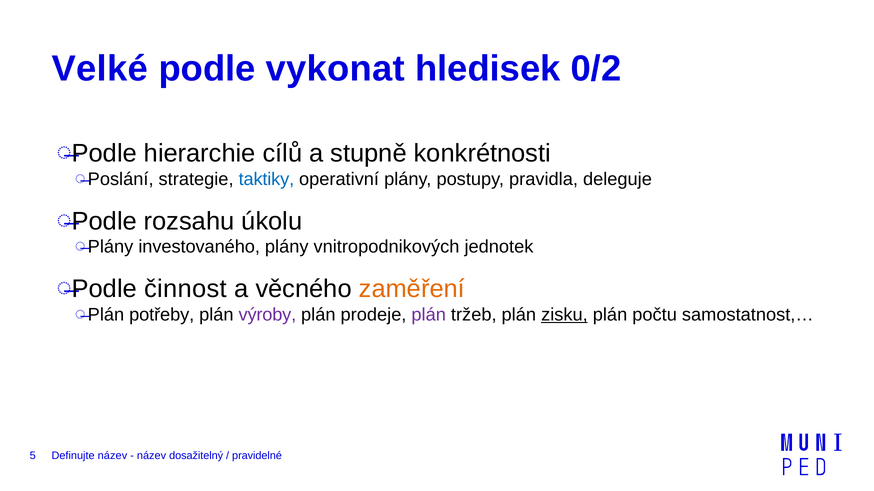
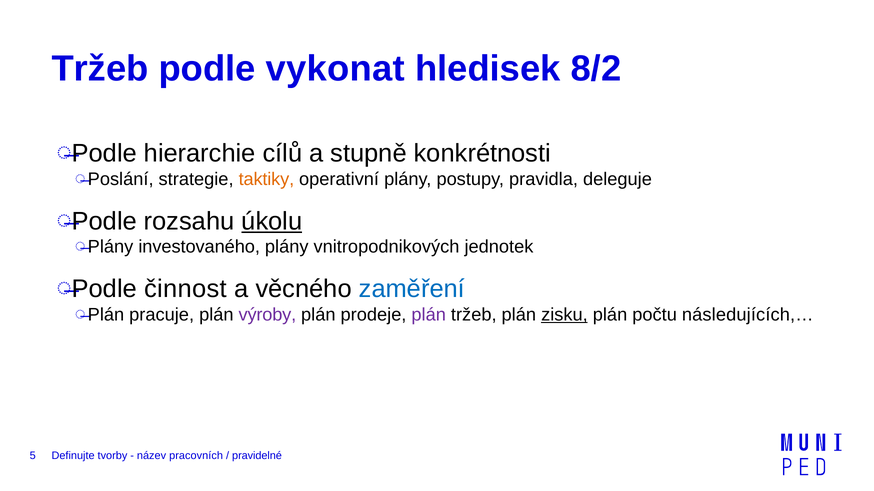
Velké at (100, 69): Velké -> Tržeb
0/2: 0/2 -> 8/2
taktiky colour: blue -> orange
úkolu underline: none -> present
zaměření colour: orange -> blue
potřeby: potřeby -> pracuje
samostatnost,…: samostatnost,… -> následujících,…
Definujte název: název -> tvorby
dosažitelný: dosažitelný -> pracovních
